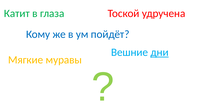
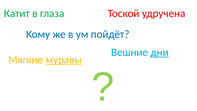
муравы underline: none -> present
